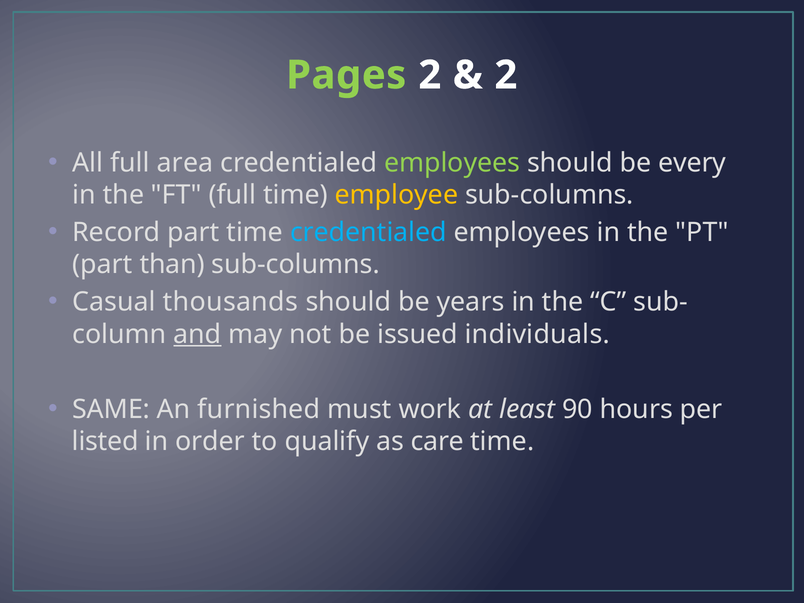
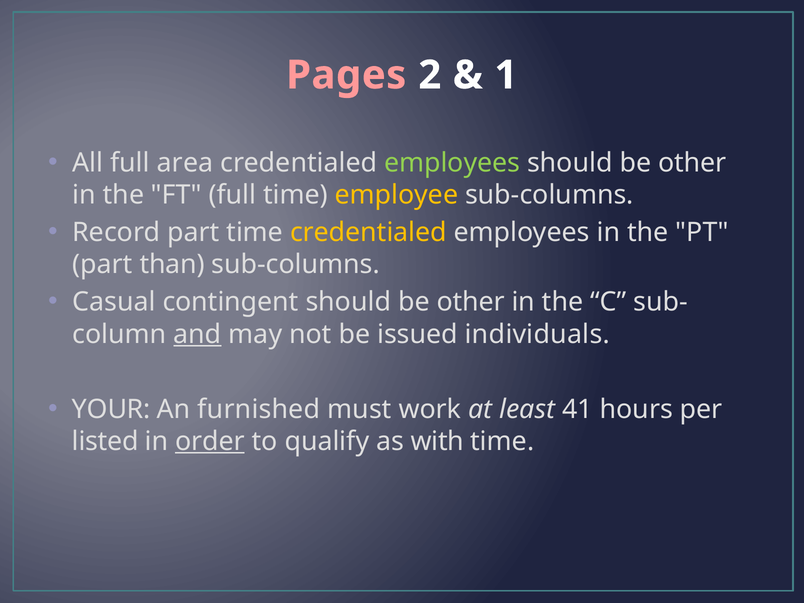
Pages colour: light green -> pink
2 at (506, 75): 2 -> 1
every at (692, 163): every -> other
credentialed at (368, 232) colour: light blue -> yellow
thousands: thousands -> contingent
years at (471, 302): years -> other
SAME: SAME -> YOUR
90: 90 -> 41
order underline: none -> present
care: care -> with
